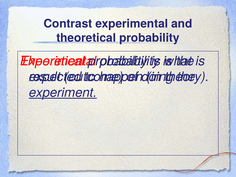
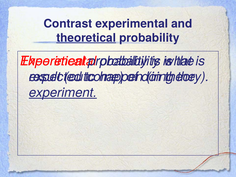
theoretical at (86, 38) underline: none -> present
